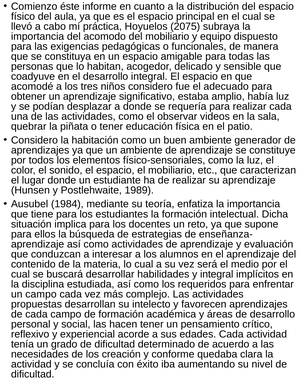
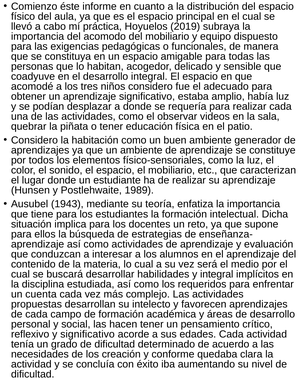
2075: 2075 -> 2019
1984: 1984 -> 1943
un campo: campo -> cuenta
y experiencial: experiencial -> significativo
